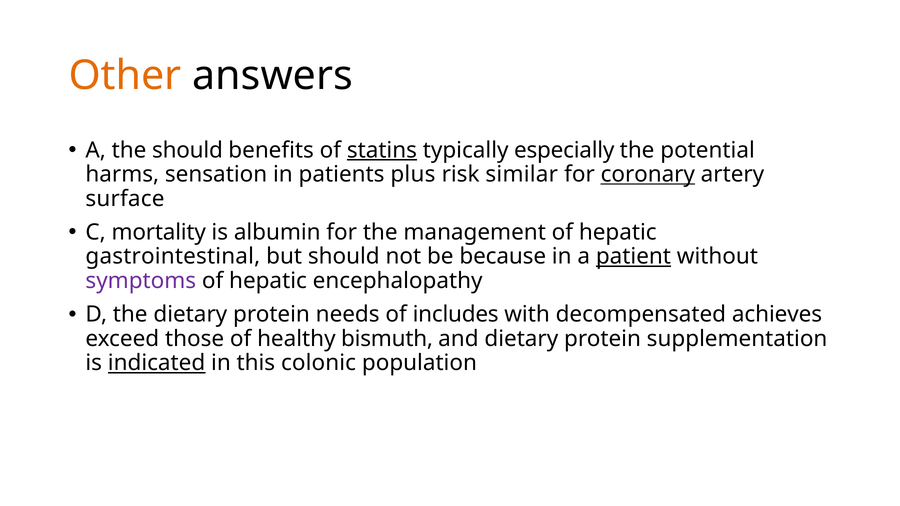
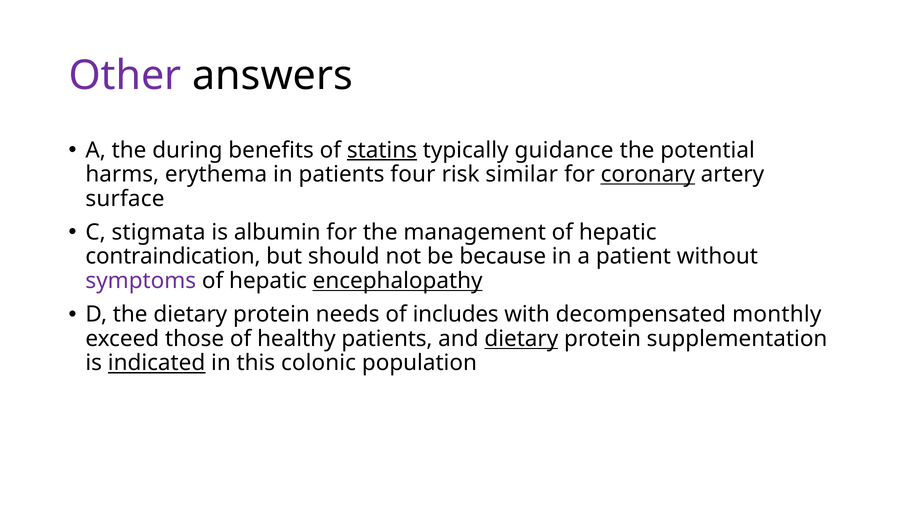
Other colour: orange -> purple
the should: should -> during
especially: especially -> guidance
sensation: sensation -> erythema
plus: plus -> four
mortality: mortality -> stigmata
gastrointestinal: gastrointestinal -> contraindication
patient underline: present -> none
encephalopathy underline: none -> present
achieves: achieves -> monthly
healthy bismuth: bismuth -> patients
dietary at (521, 339) underline: none -> present
